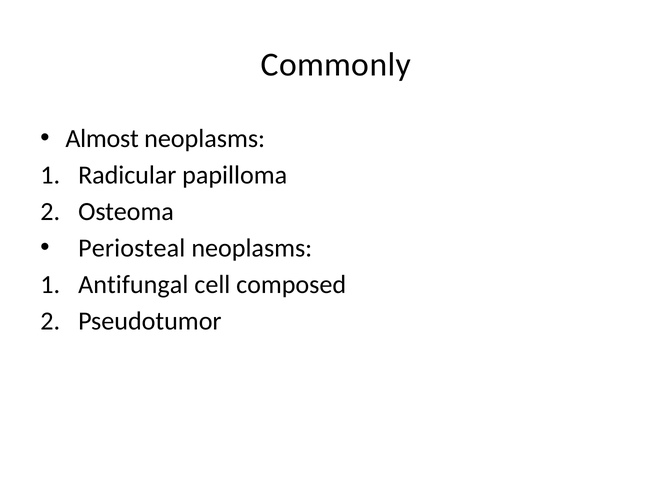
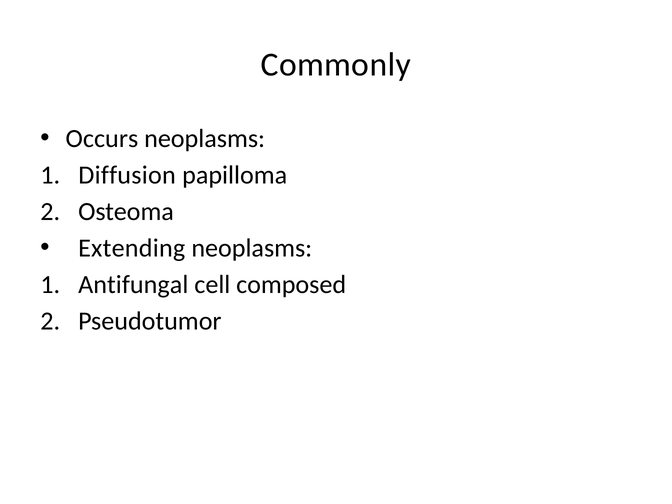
Almost: Almost -> Occurs
Radicular: Radicular -> Diffusion
Periosteal: Periosteal -> Extending
